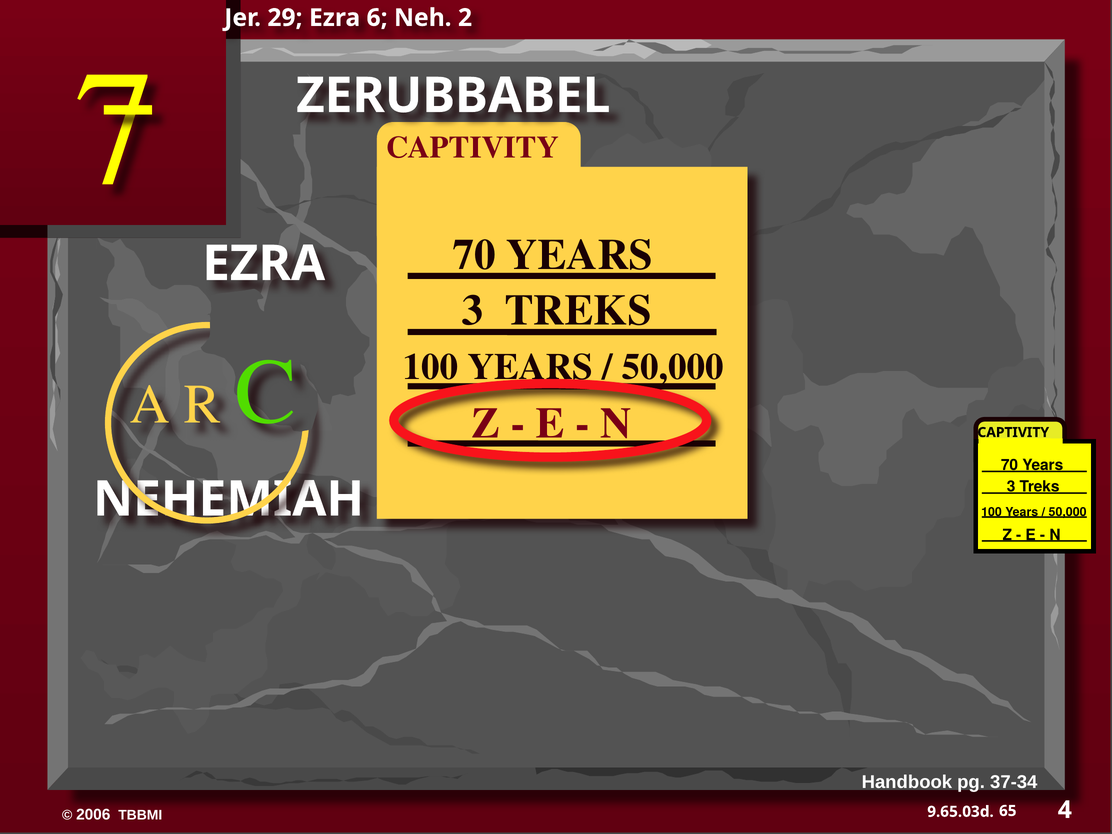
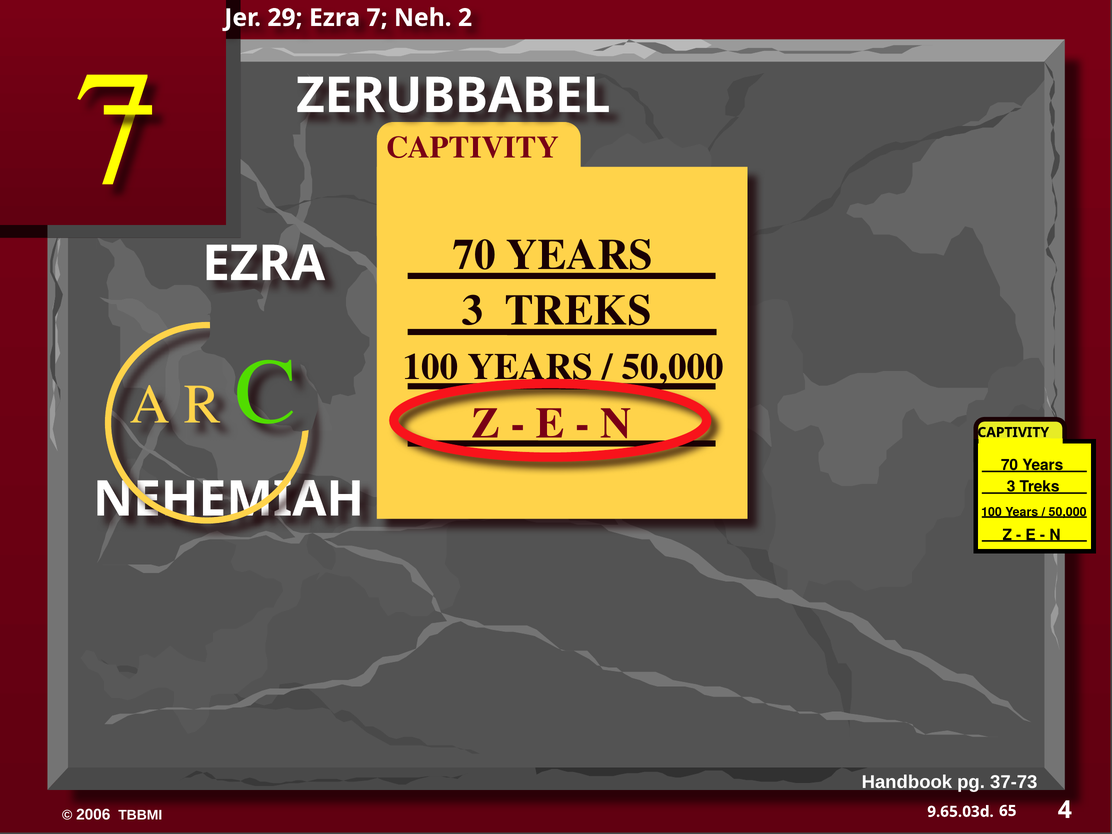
Ezra 6: 6 -> 7
37-34: 37-34 -> 37-73
